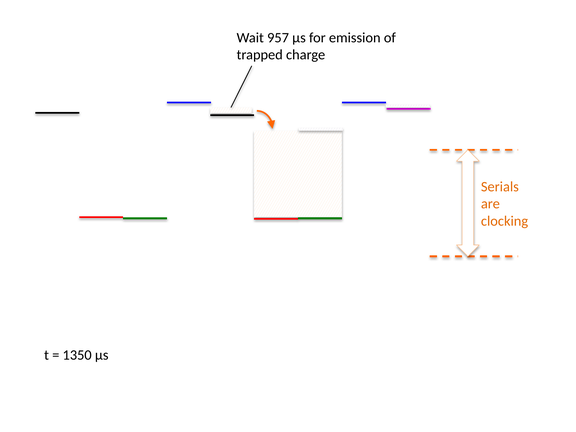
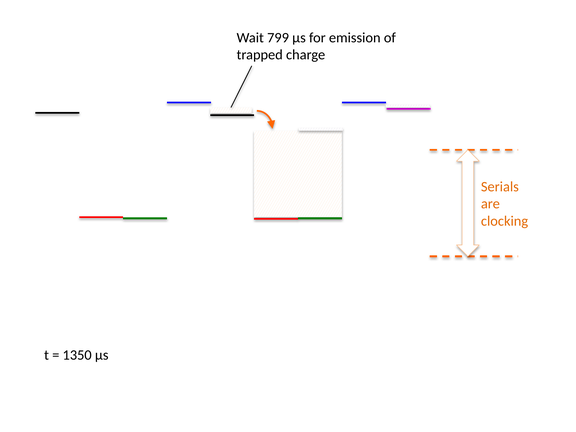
957: 957 -> 799
